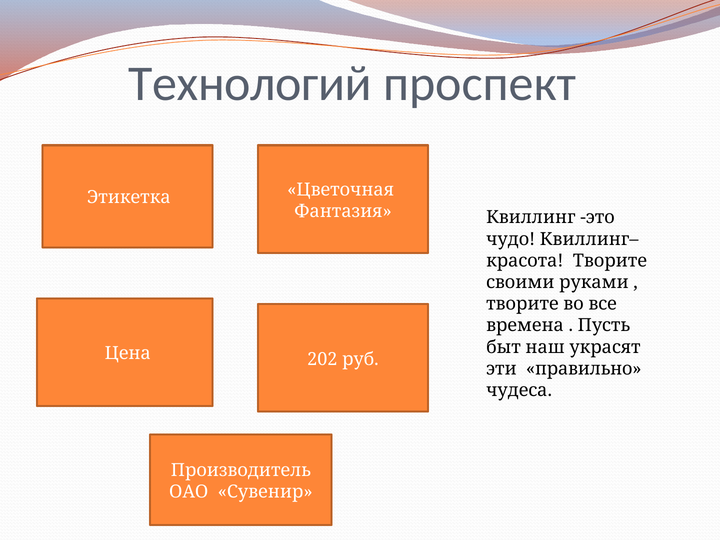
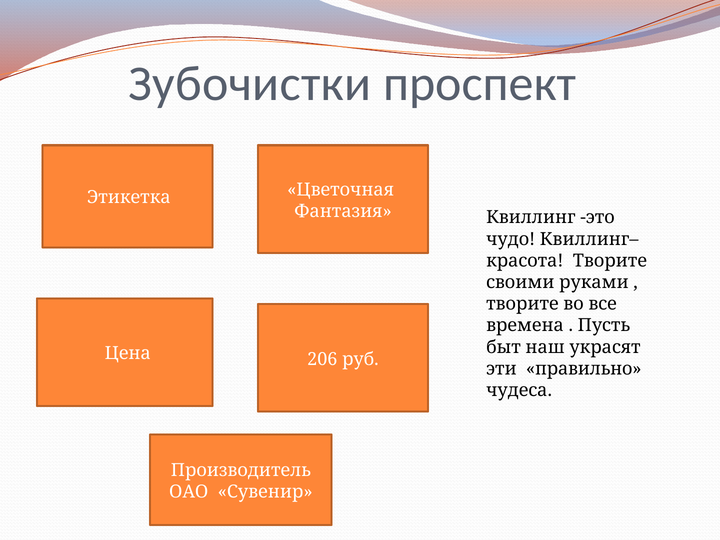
Технологий: Технологий -> Зубочистки
202: 202 -> 206
